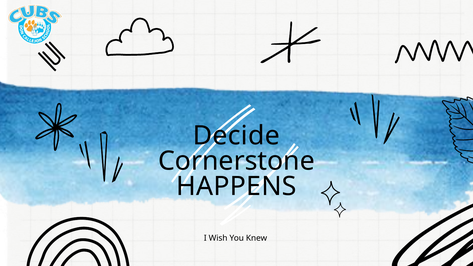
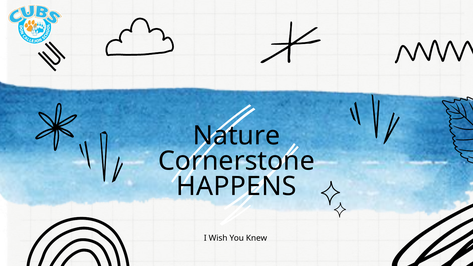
Decide: Decide -> Nature
